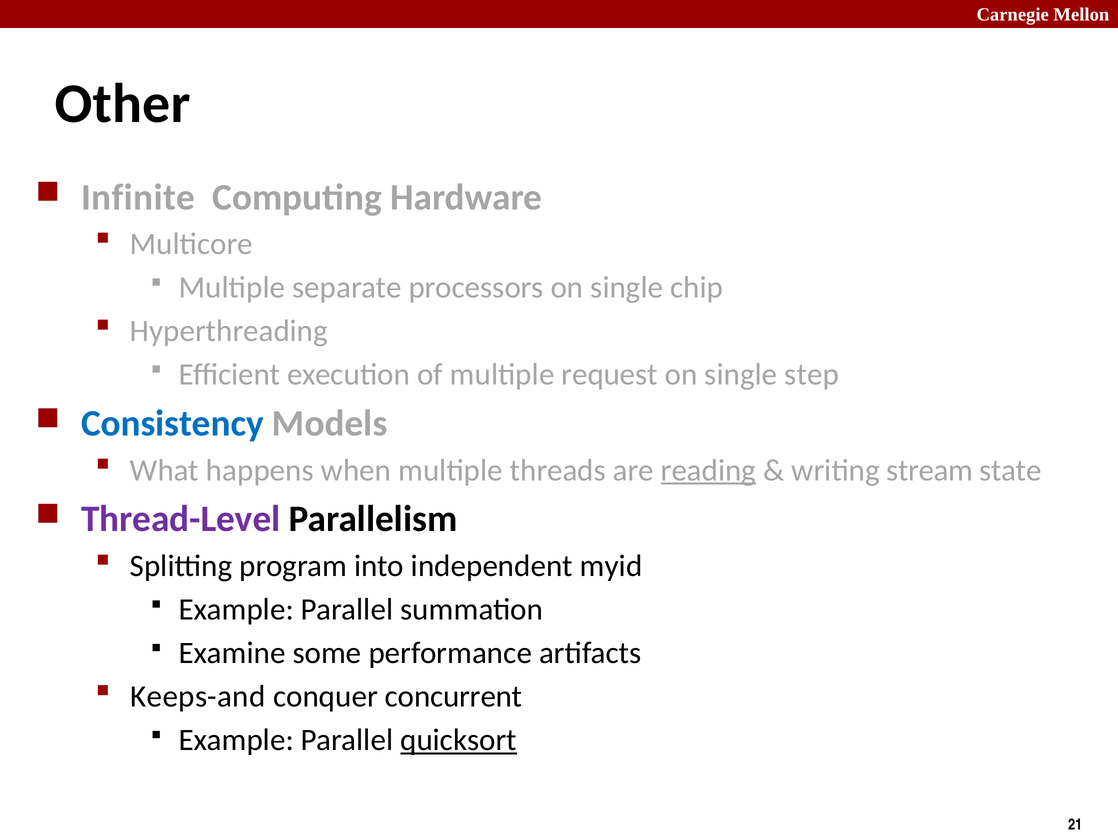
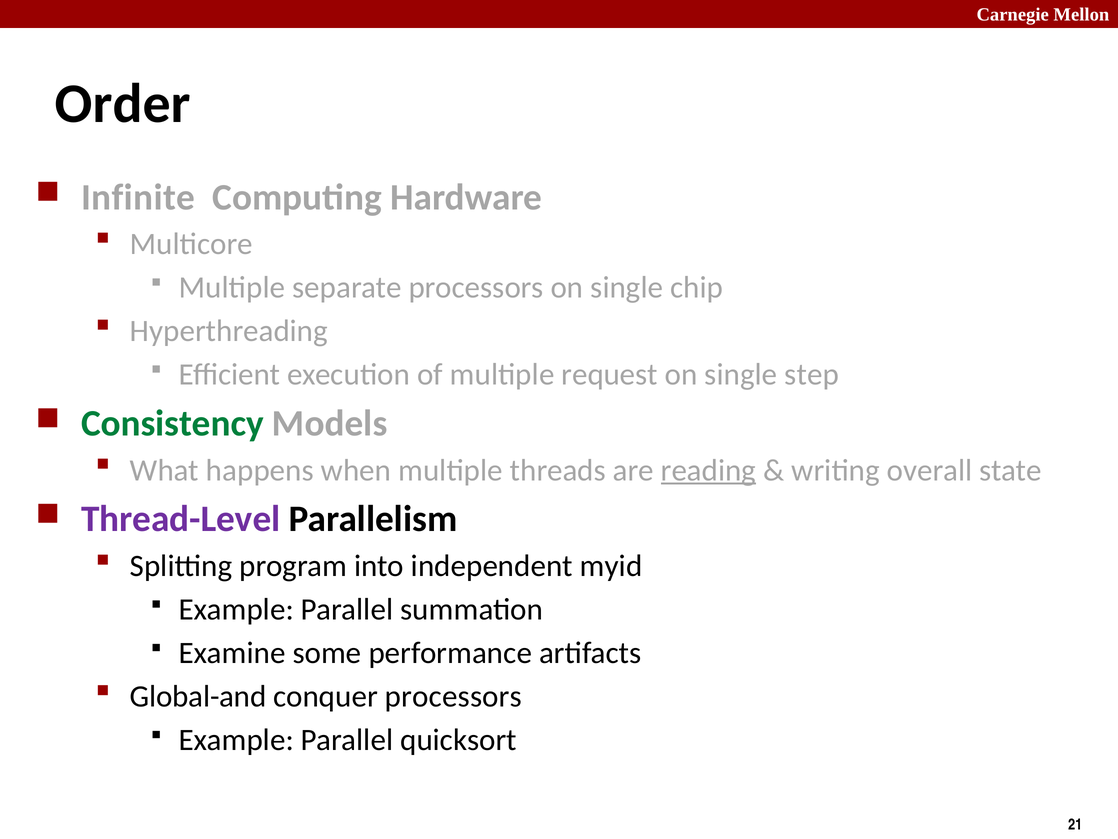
Other: Other -> Order
Consistency colour: blue -> green
stream: stream -> overall
Keeps-and: Keeps-and -> Global-and
conquer concurrent: concurrent -> processors
quicksort underline: present -> none
